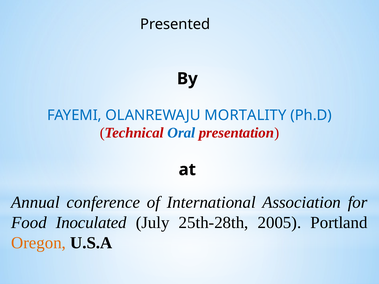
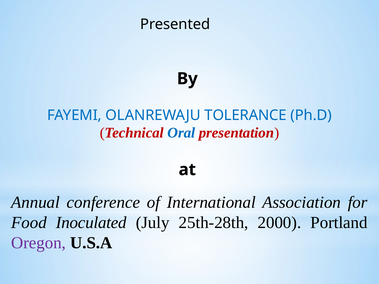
MORTALITY: MORTALITY -> TOLERANCE
2005: 2005 -> 2000
Oregon colour: orange -> purple
